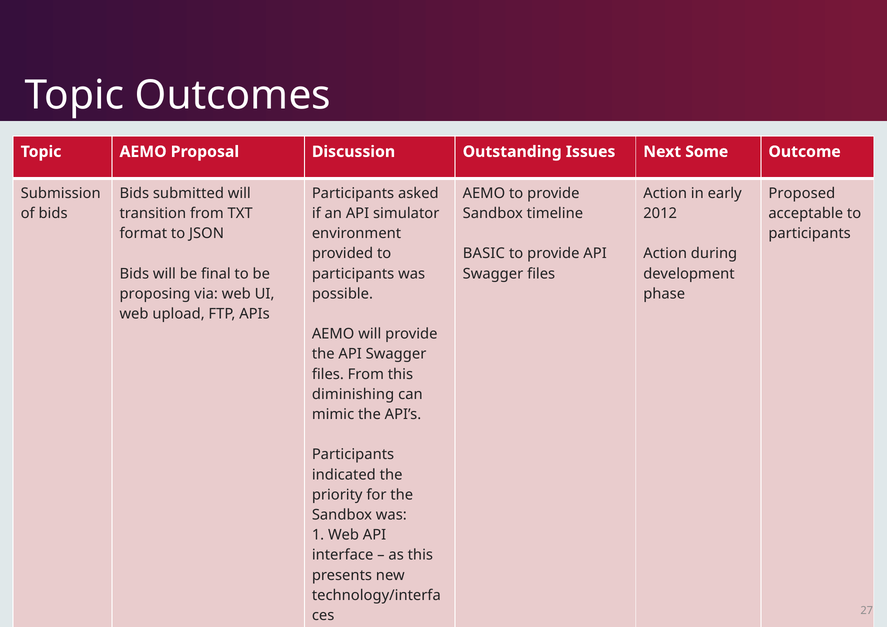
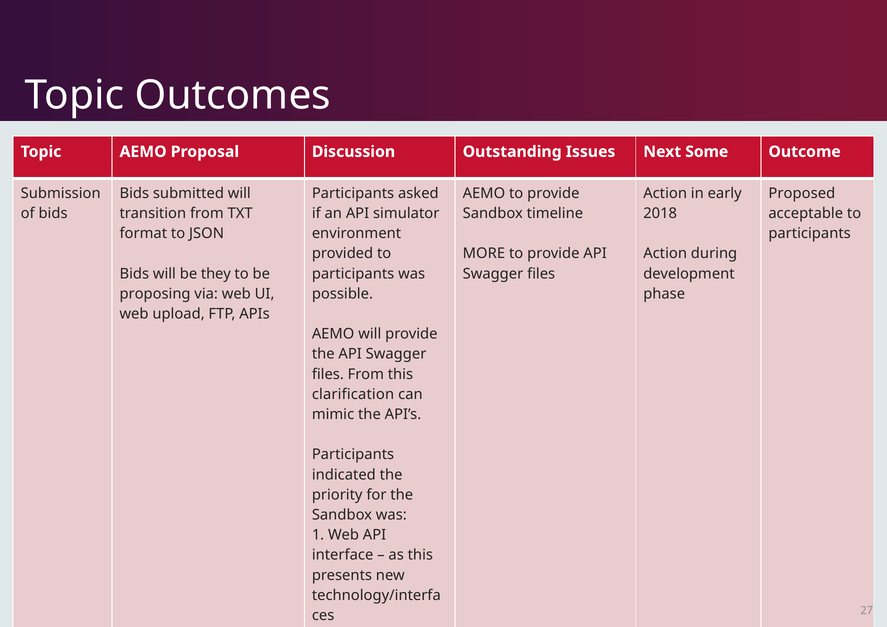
2012: 2012 -> 2018
BASIC: BASIC -> MORE
final: final -> they
diminishing: diminishing -> clarification
